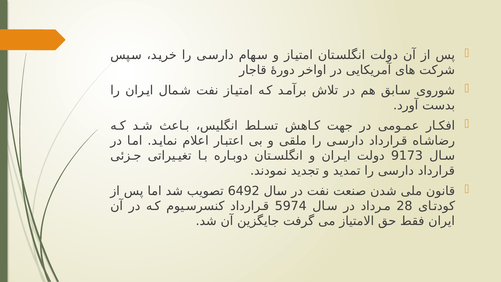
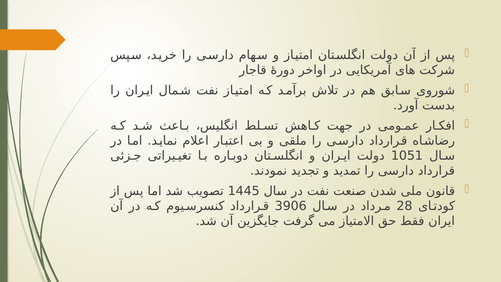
9173: 9173 -> 1051
6492: 6492 -> 1445
5974: 5974 -> 3906
